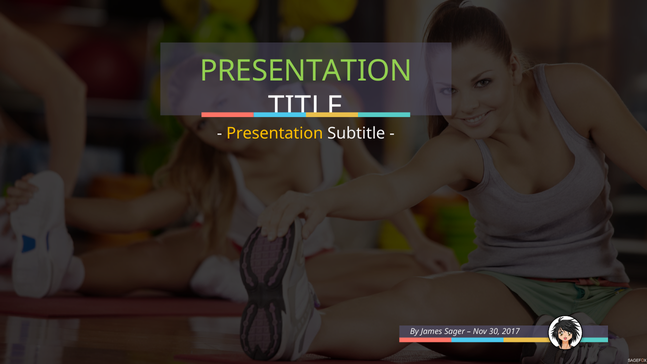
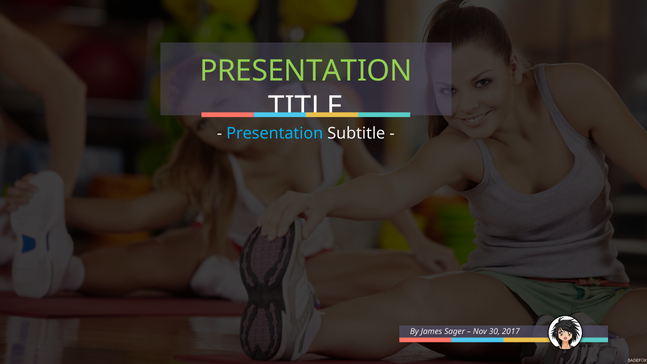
Presentation at (275, 133) colour: yellow -> light blue
